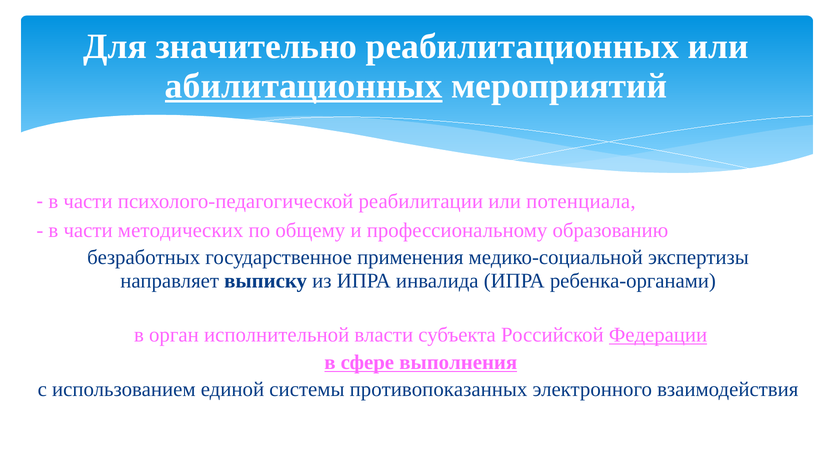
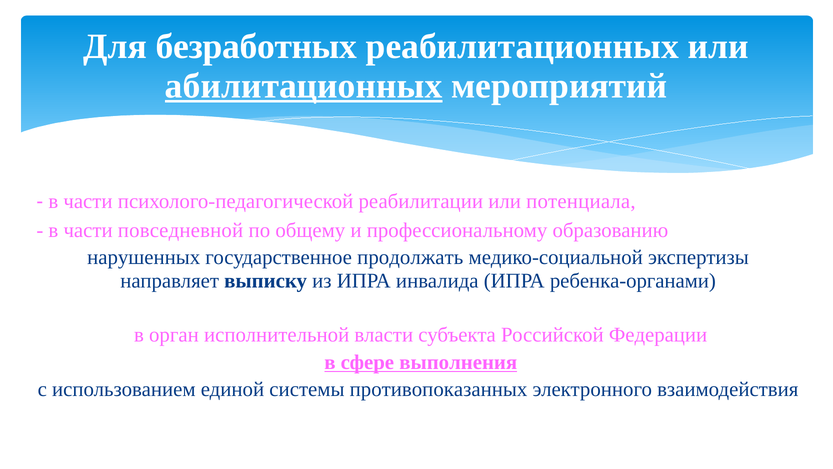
значительно: значительно -> безработных
методических: методических -> повседневной
безработных: безработных -> нарушенных
применения: применения -> продолжать
Федерации underline: present -> none
